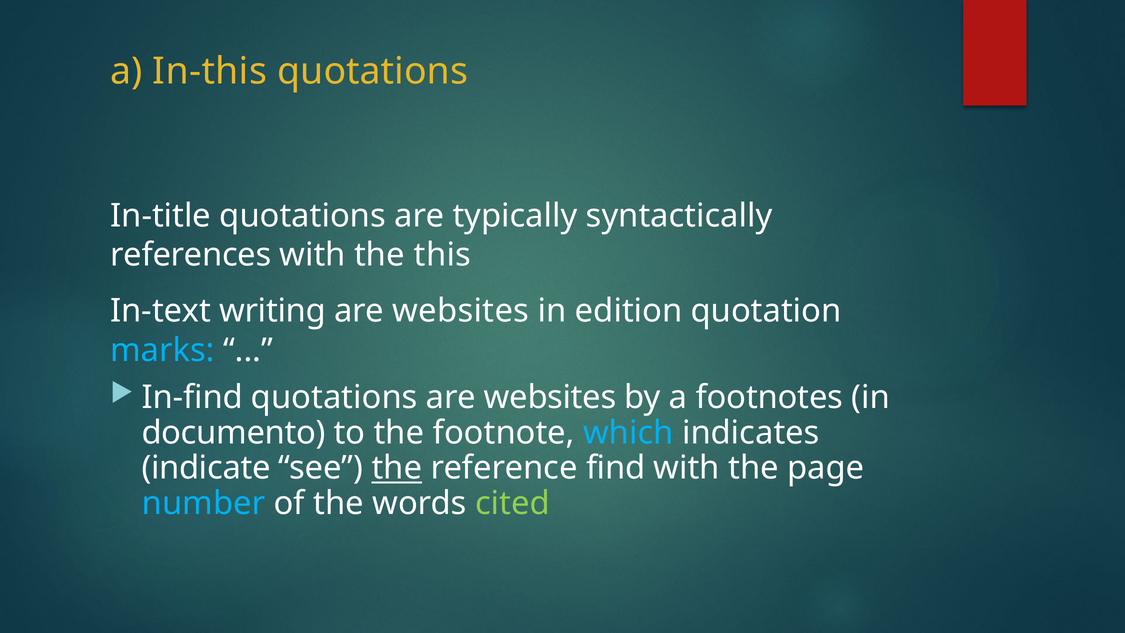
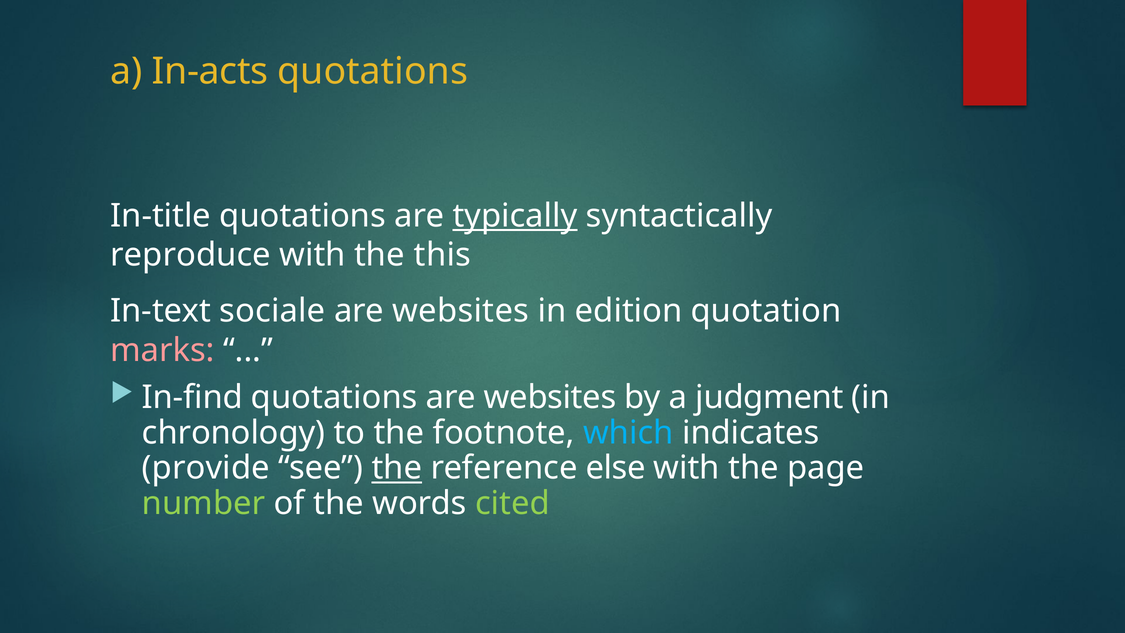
In-this: In-this -> In-acts
typically underline: none -> present
references: references -> reproduce
writing: writing -> sociale
marks colour: light blue -> pink
footnotes: footnotes -> judgment
documento: documento -> chronology
indicate: indicate -> provide
find: find -> else
number colour: light blue -> light green
